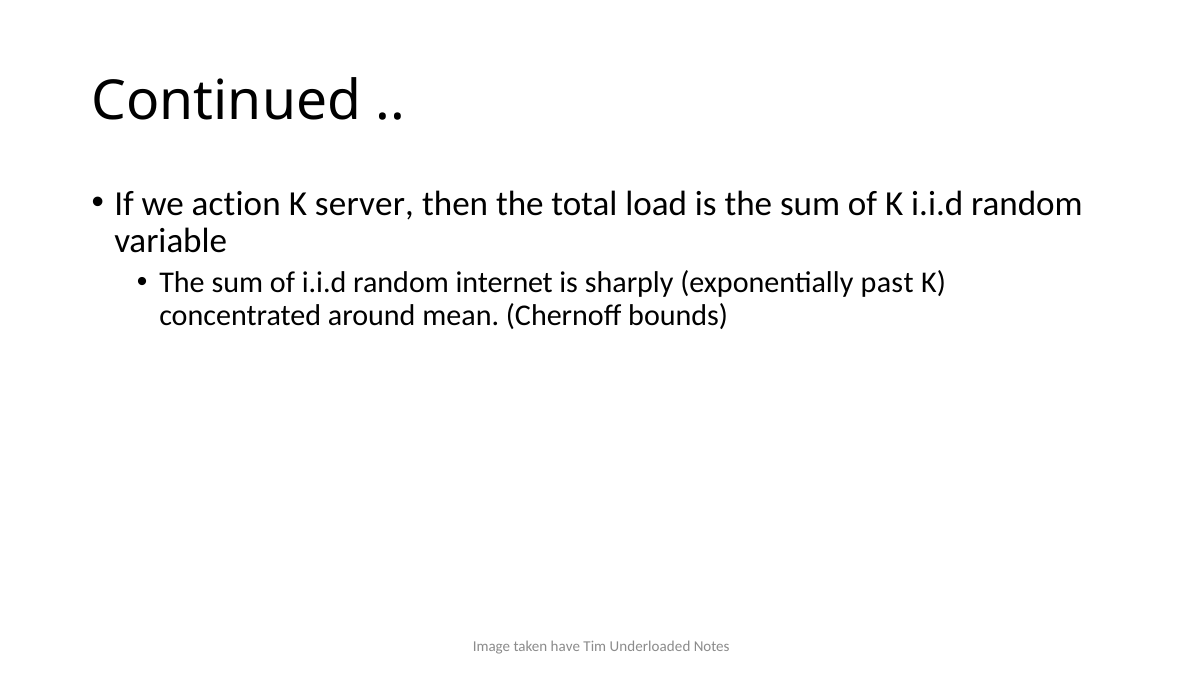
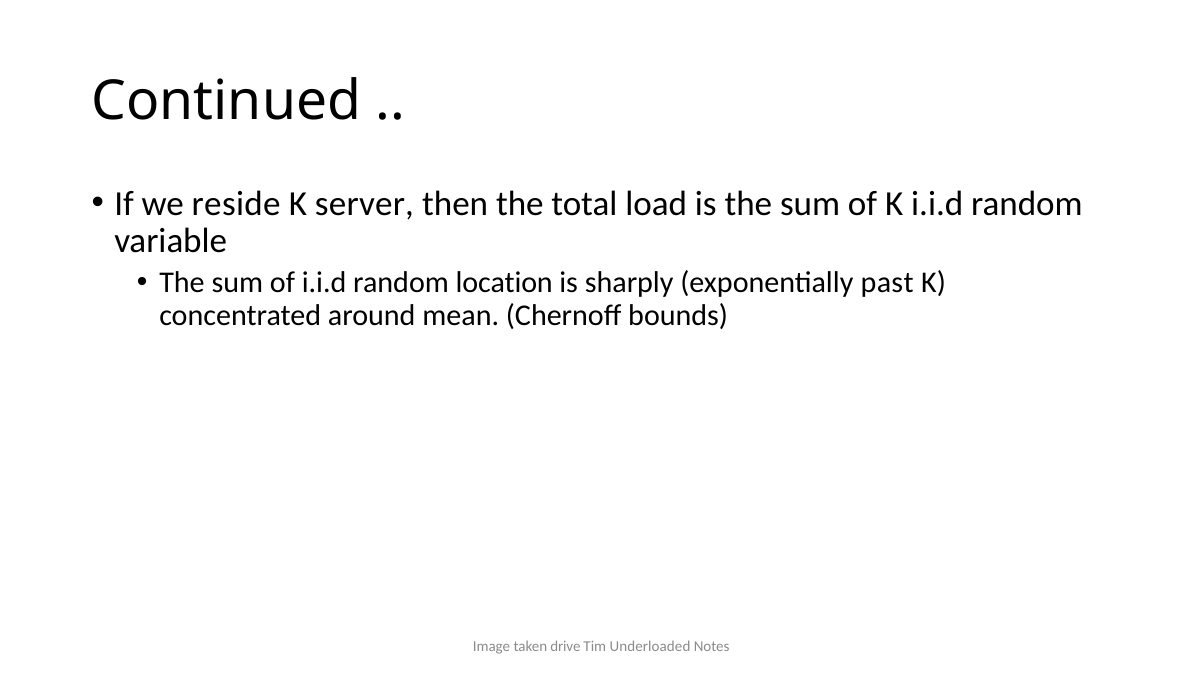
action: action -> reside
internet: internet -> location
have: have -> drive
